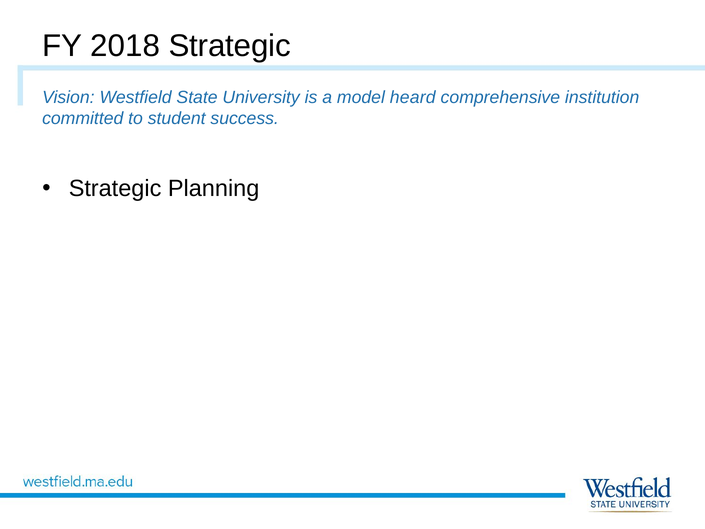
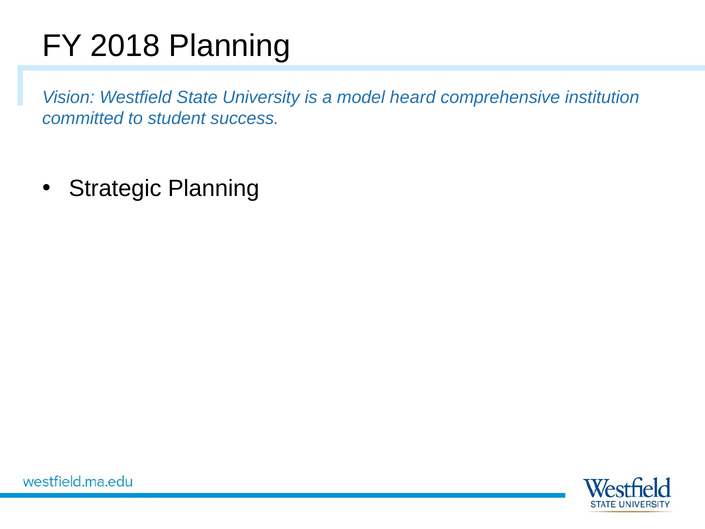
2018 Strategic: Strategic -> Planning
